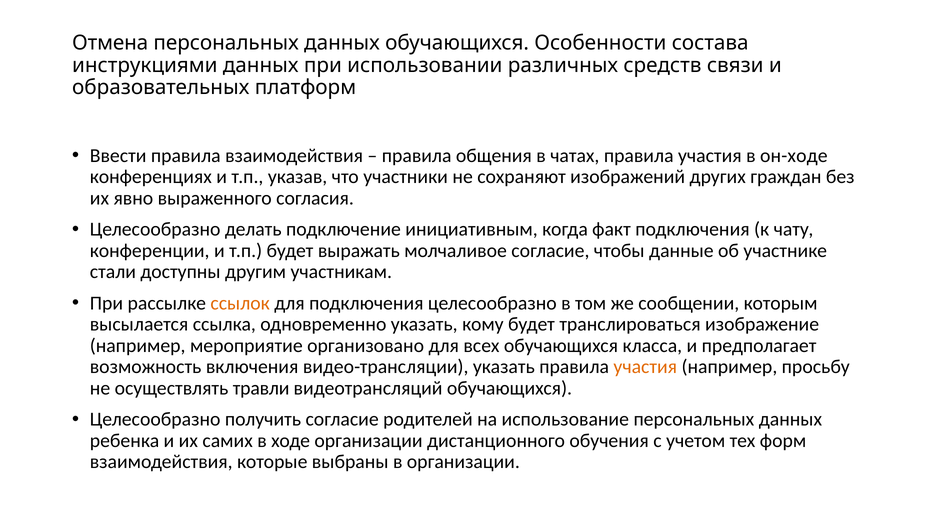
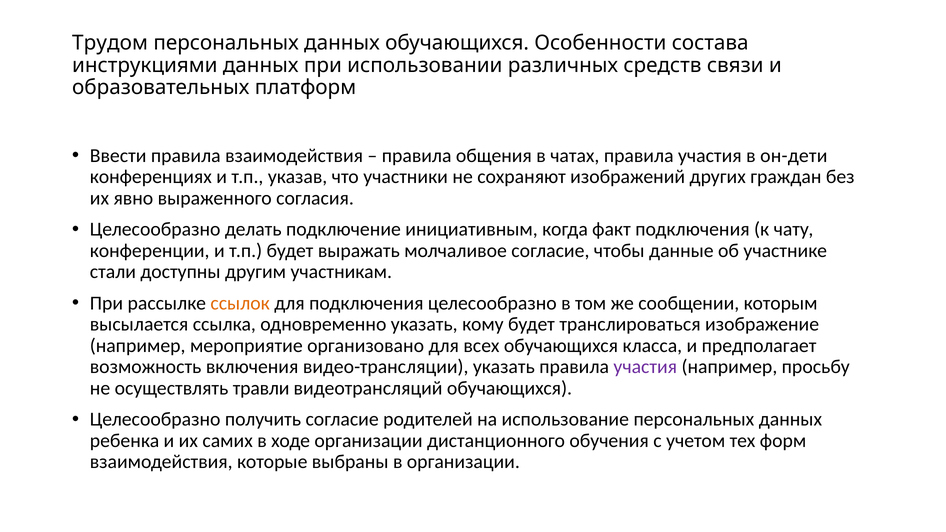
Отмена: Отмена -> Трудом
он-ходе: он-ходе -> он-дети
участия at (645, 367) colour: orange -> purple
